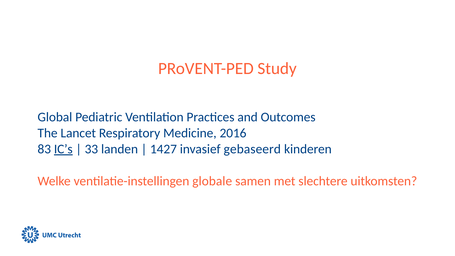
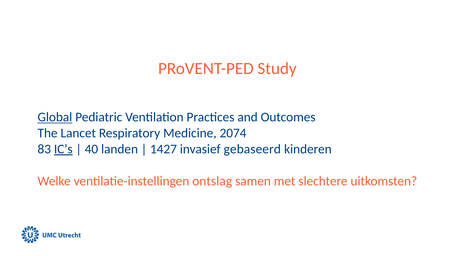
Global underline: none -> present
2016: 2016 -> 2074
33: 33 -> 40
globale: globale -> ontslag
